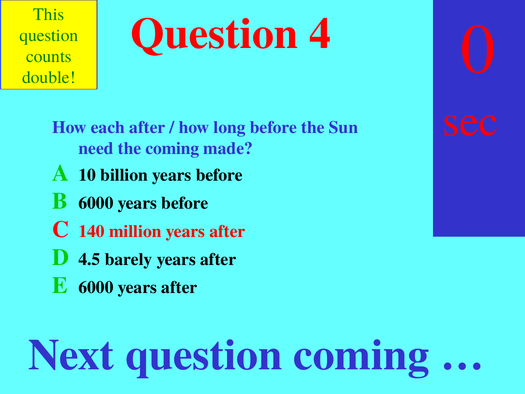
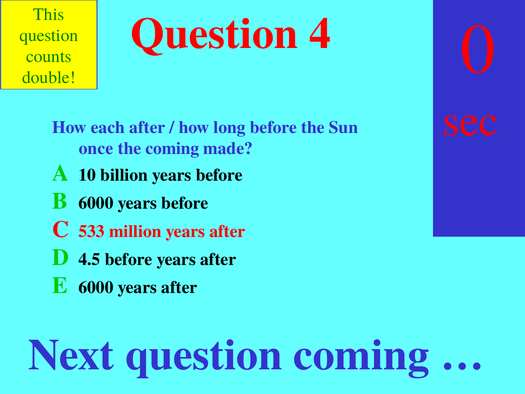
need: need -> once
140: 140 -> 533
4.5 barely: barely -> before
